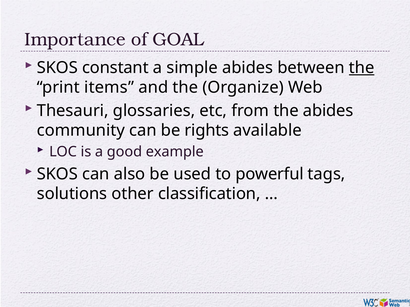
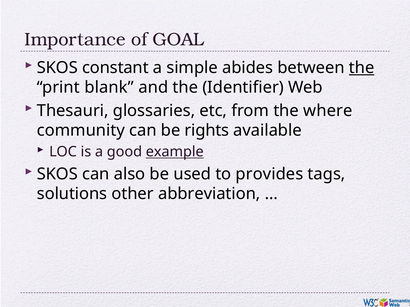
items: items -> blank
Organize: Organize -> Identifier
the abides: abides -> where
example underline: none -> present
powerful: powerful -> provides
classification: classification -> abbreviation
